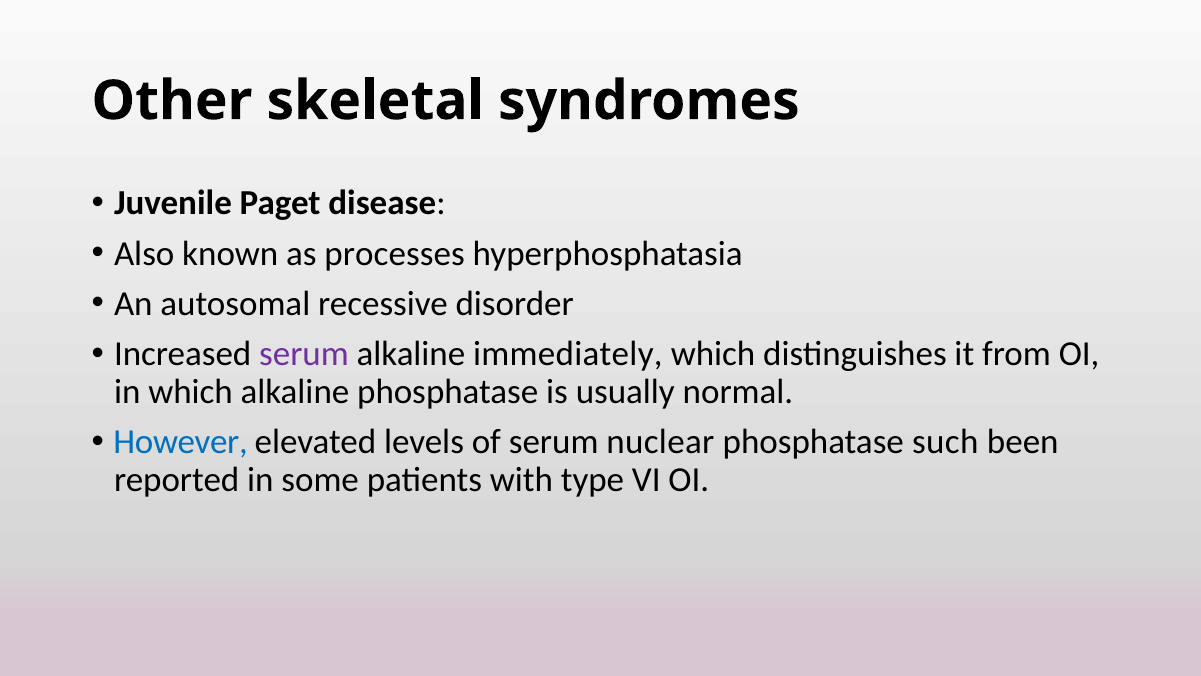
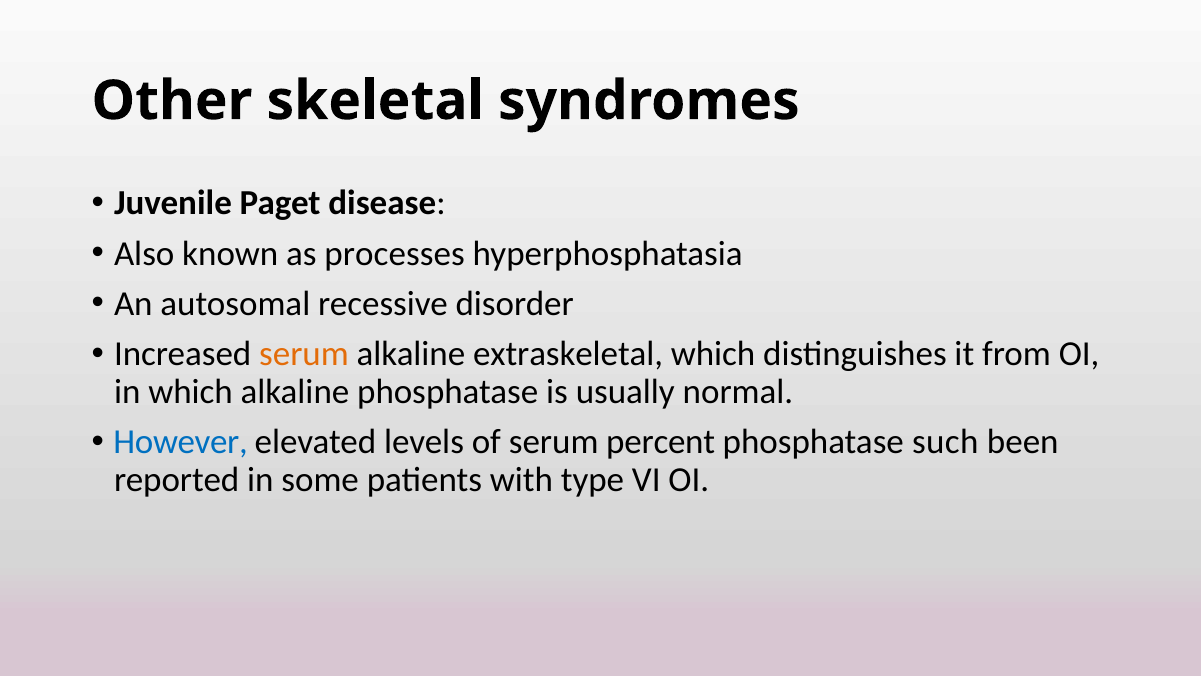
serum at (304, 354) colour: purple -> orange
immediately: immediately -> extraskeletal
nuclear: nuclear -> percent
